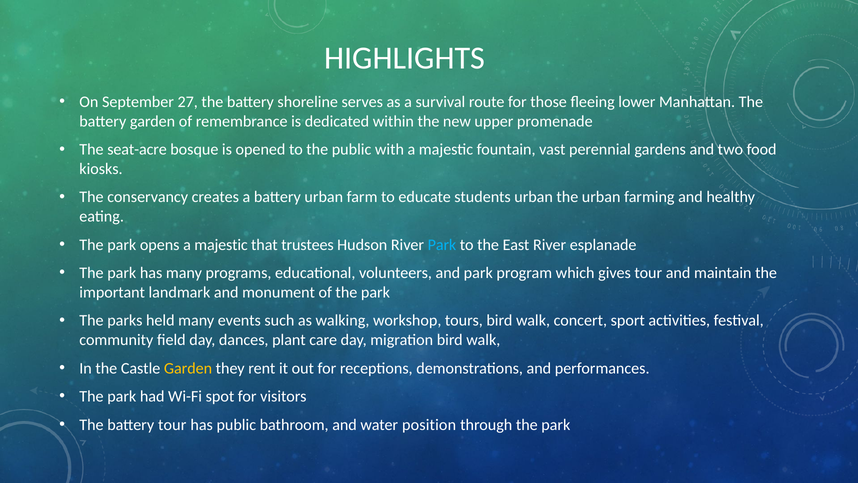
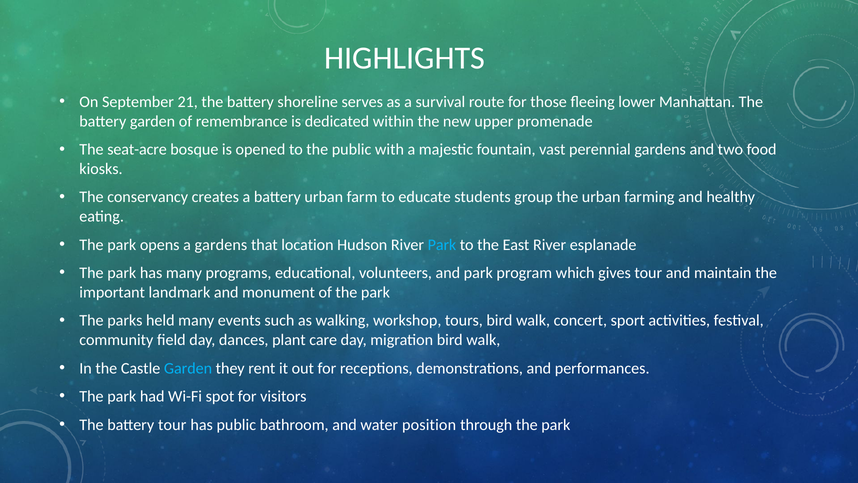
27: 27 -> 21
students urban: urban -> group
opens a majestic: majestic -> gardens
trustees: trustees -> location
Garden at (188, 368) colour: yellow -> light blue
